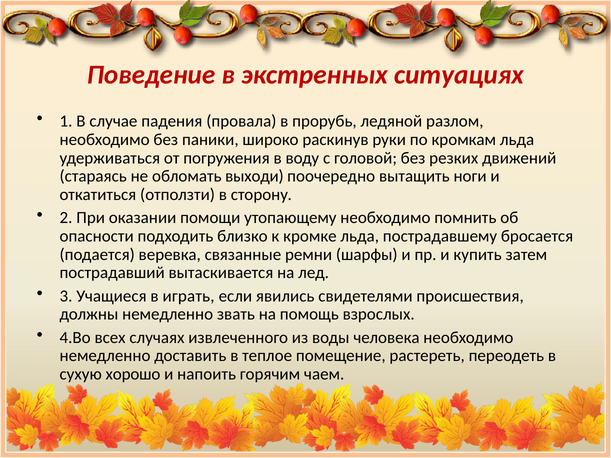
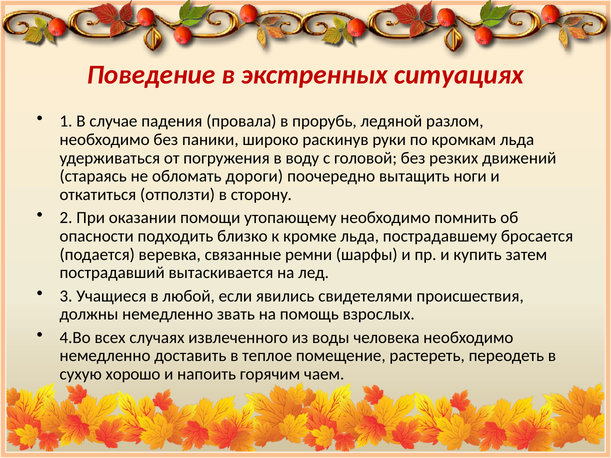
выходи: выходи -> дороги
играть: играть -> любой
